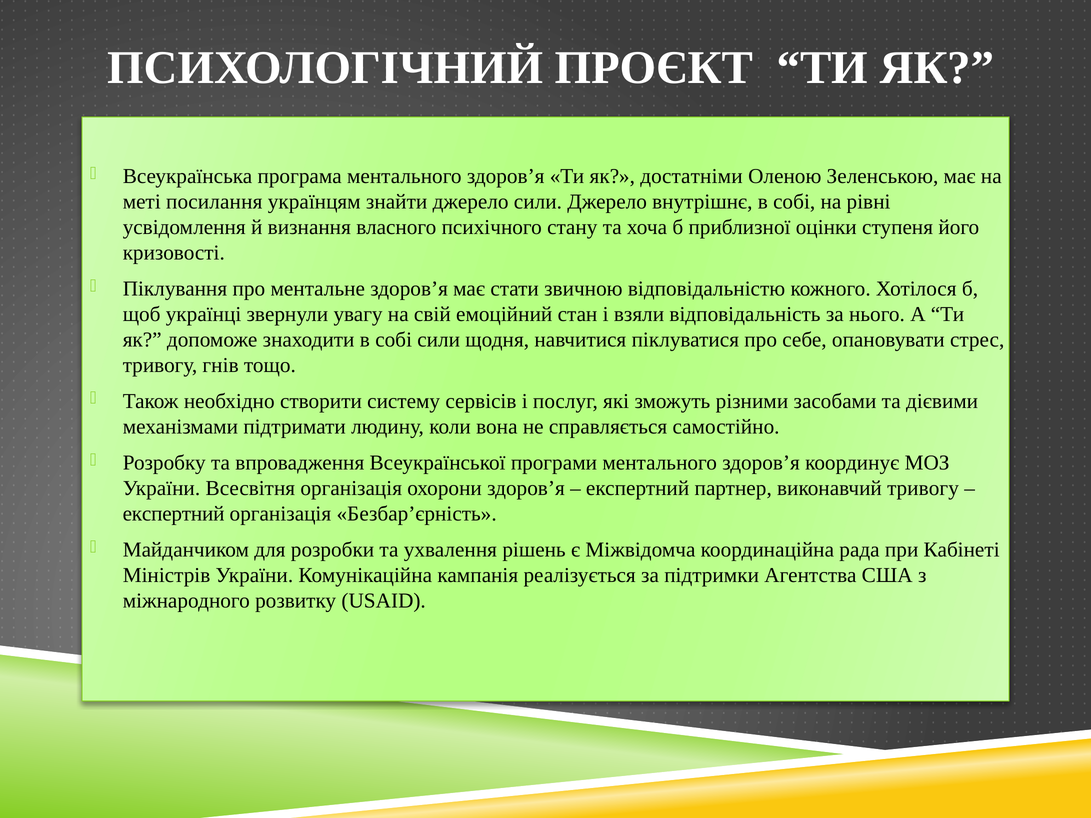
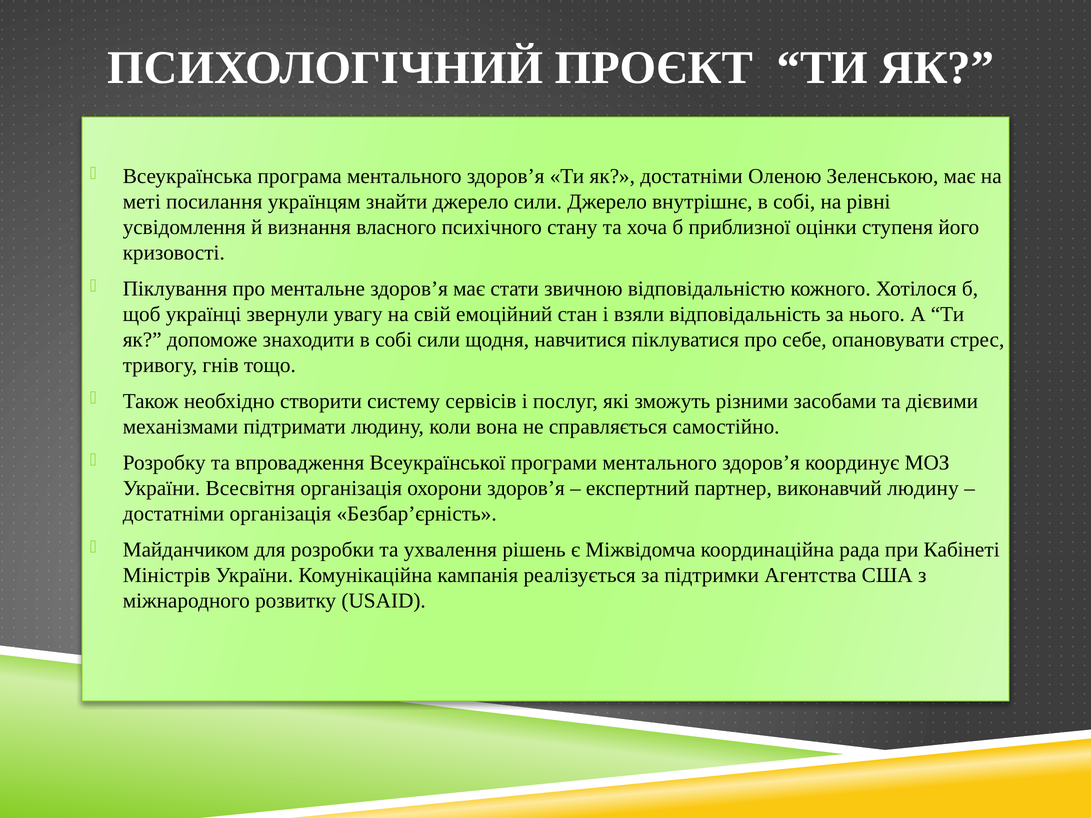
виконавчий тривогу: тривогу -> людину
експертний at (174, 514): експертний -> достатніми
